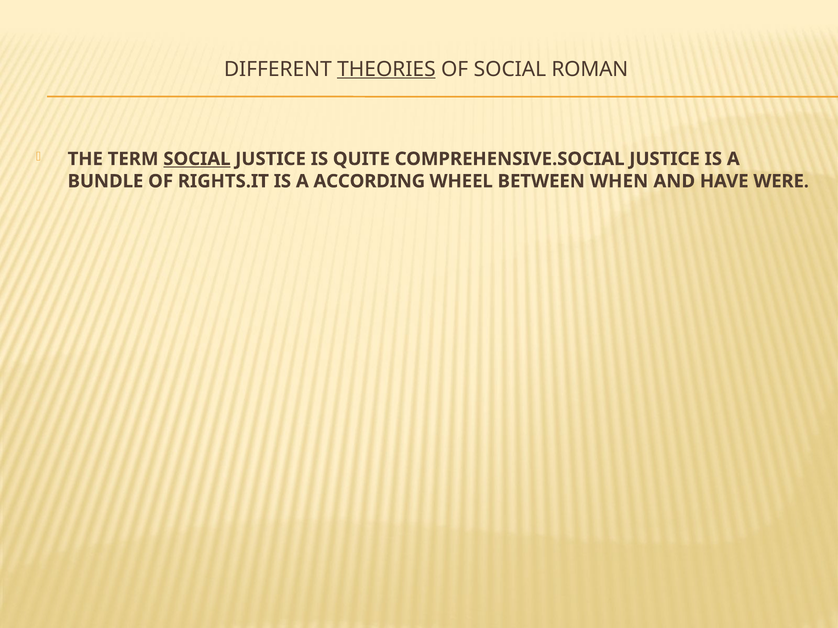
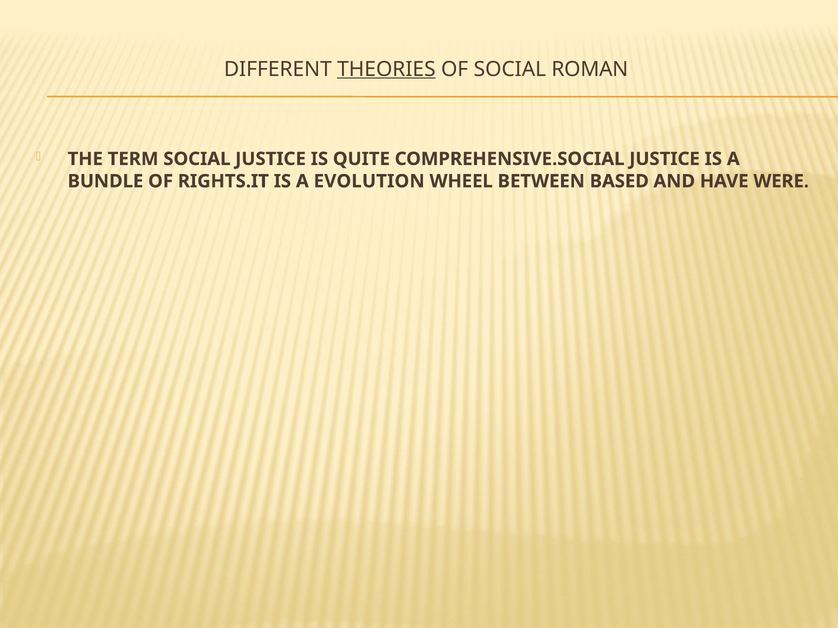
SOCIAL at (197, 159) underline: present -> none
ACCORDING: ACCORDING -> EVOLUTION
WHEN: WHEN -> BASED
